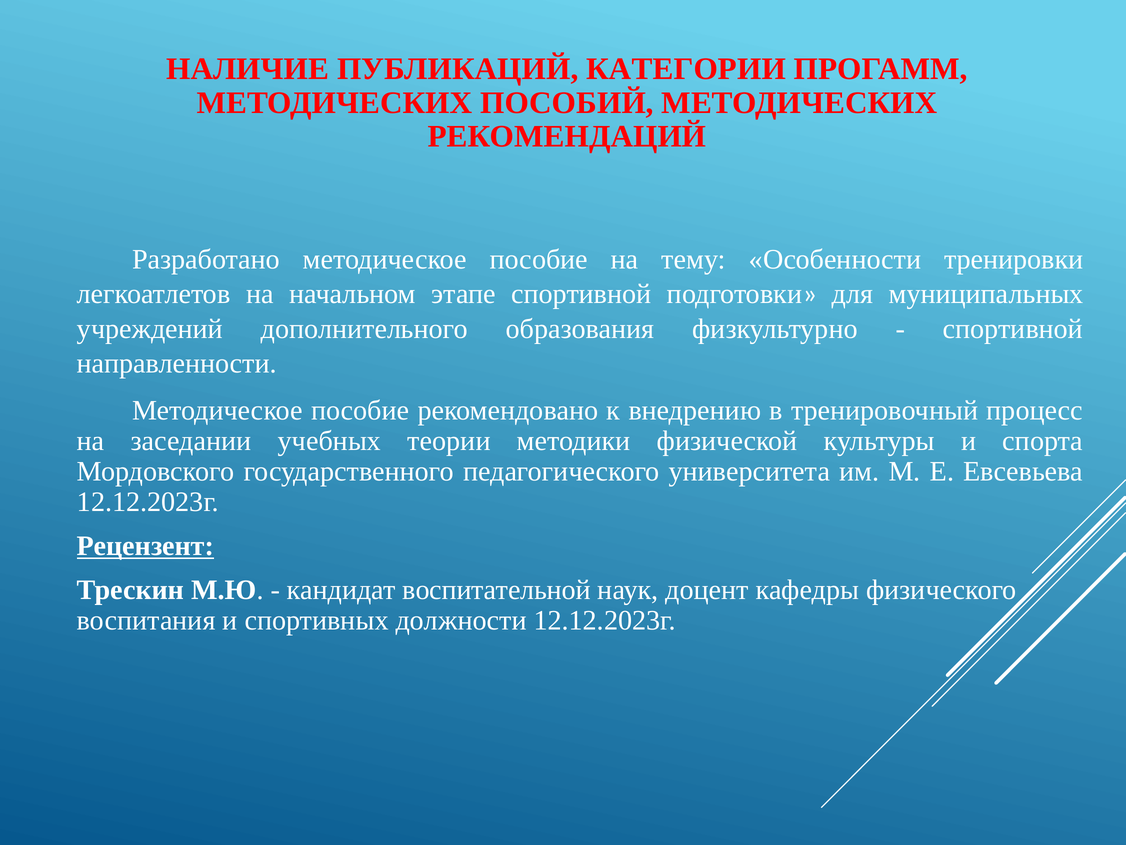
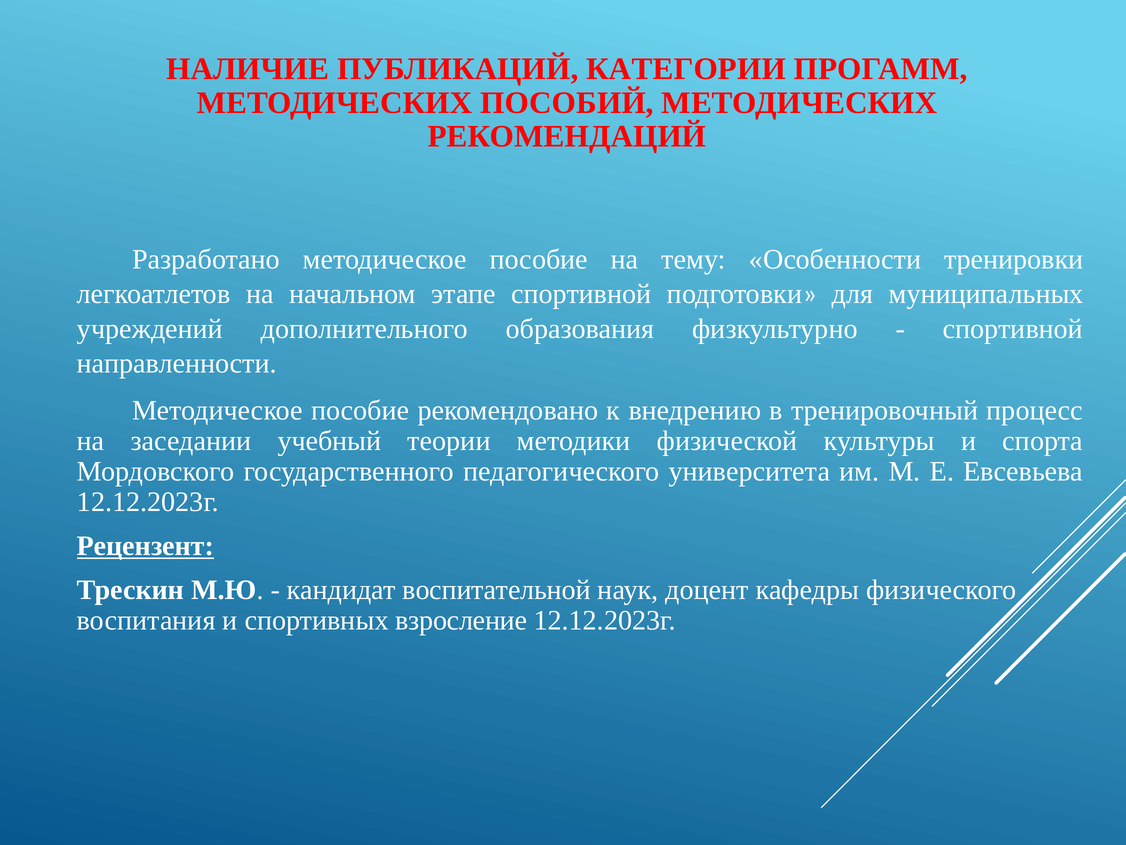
учебных: учебных -> учебный
должности: должности -> взросление
